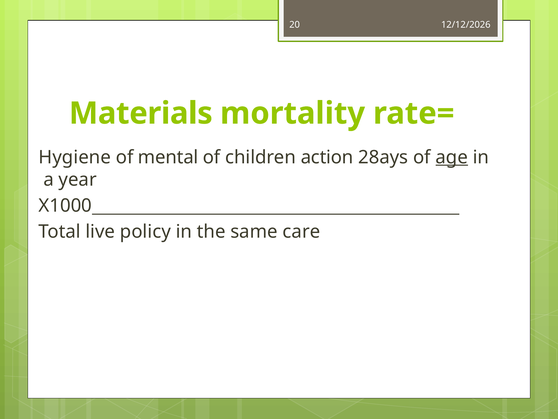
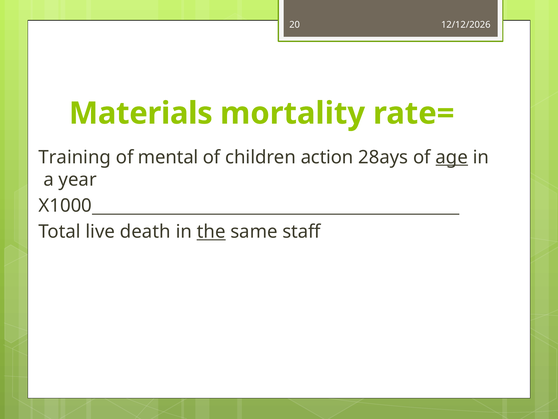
Hygiene: Hygiene -> Training
policy: policy -> death
the underline: none -> present
care: care -> staff
